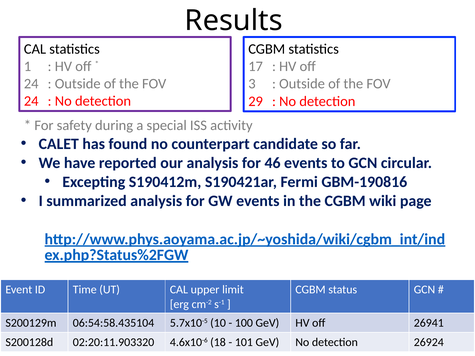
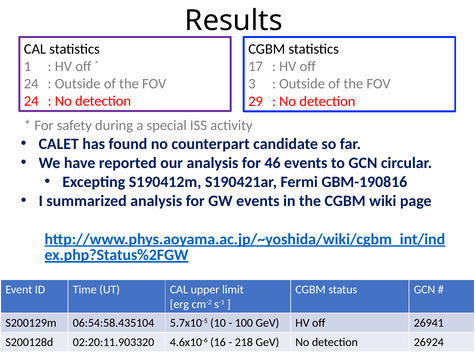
4.6x10-6 18: 18 -> 16
101: 101 -> 218
